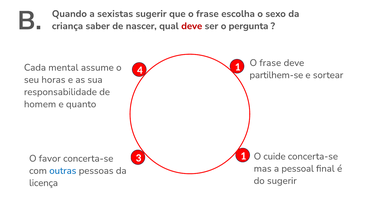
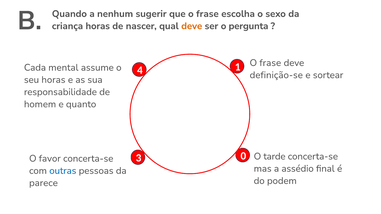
sexistas: sexistas -> nenhum
criança saber: saber -> horas
deve at (192, 26) colour: red -> orange
partilhem-se: partilhem-se -> definição-se
cuide: cuide -> tarde
3 1: 1 -> 0
pessoal: pessoal -> assédio
do sugerir: sugerir -> podem
licença: licença -> parece
